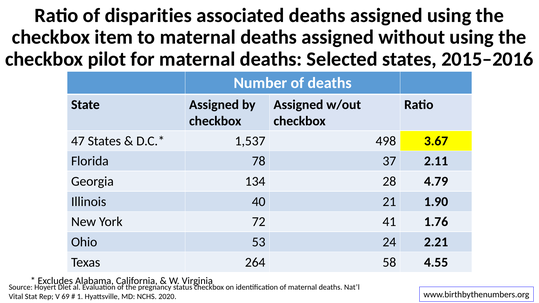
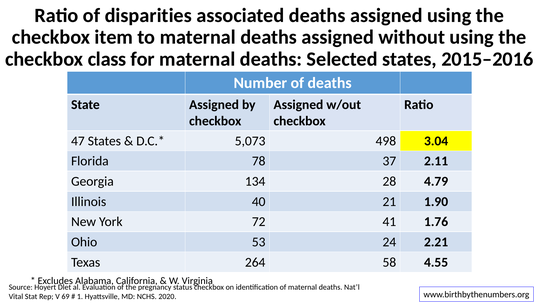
pilot: pilot -> class
1,537: 1,537 -> 5,073
3.67: 3.67 -> 3.04
